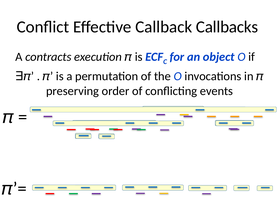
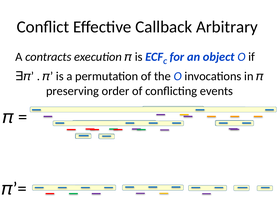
Callbacks: Callbacks -> Arbitrary
